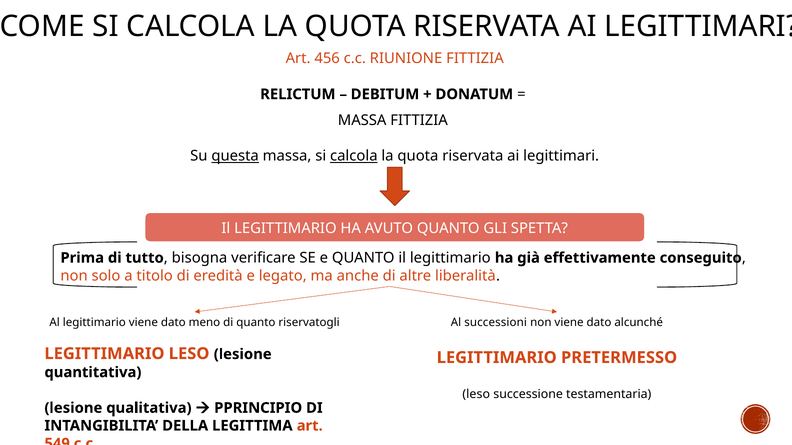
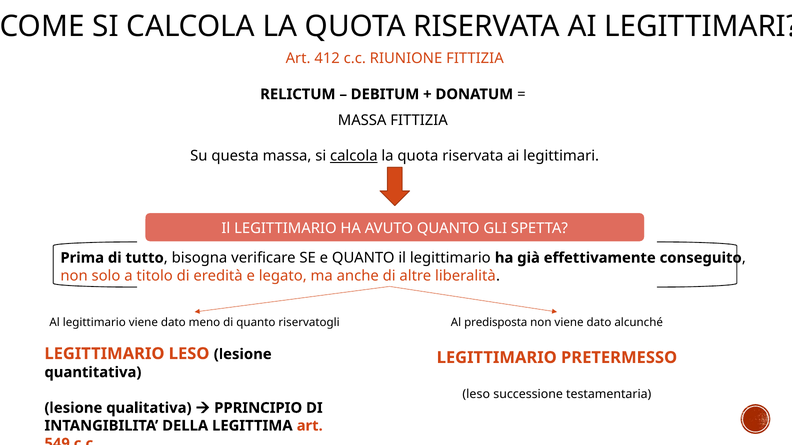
456: 456 -> 412
questa underline: present -> none
successioni: successioni -> predisposta
